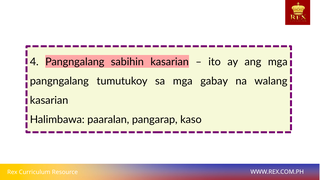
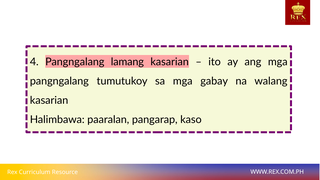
sabihin: sabihin -> lamang
